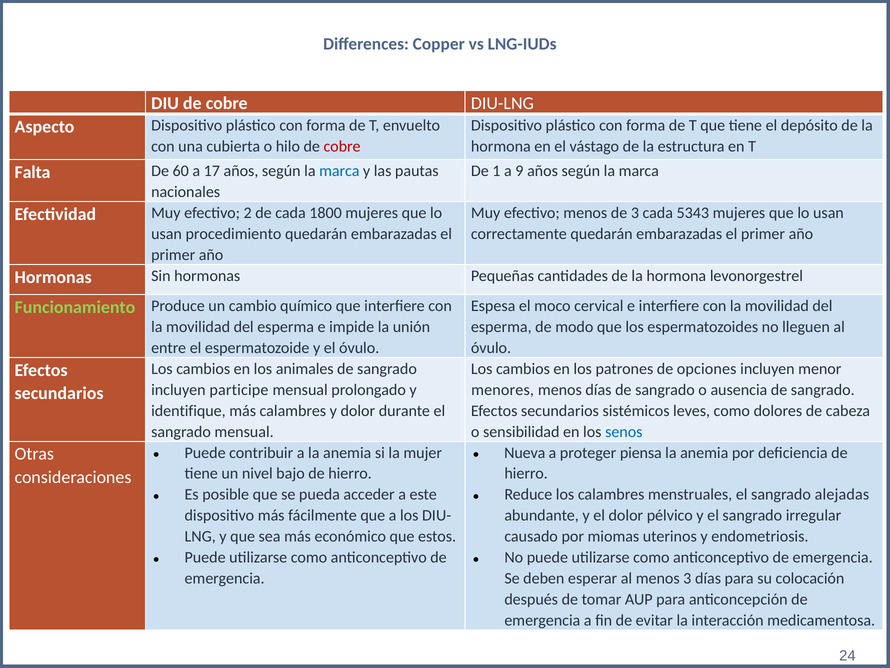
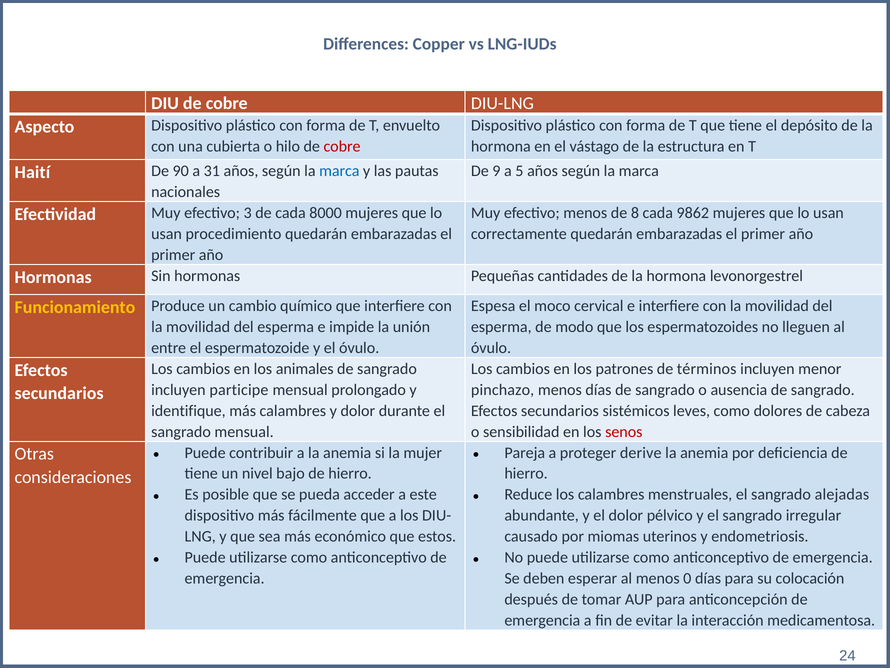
1: 1 -> 9
9: 9 -> 5
Falta: Falta -> Haití
60: 60 -> 90
17: 17 -> 31
de 3: 3 -> 8
5343: 5343 -> 9862
2: 2 -> 3
1800: 1800 -> 8000
Funcionamiento colour: light green -> yellow
opciones: opciones -> términos
menores: menores -> pinchazo
senos colour: blue -> red
Nueva: Nueva -> Pareja
piensa: piensa -> derive
menos 3: 3 -> 0
